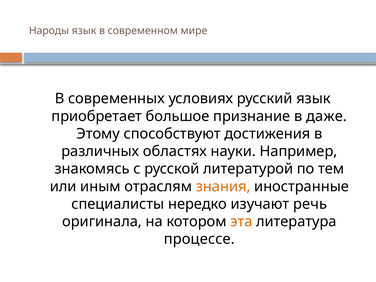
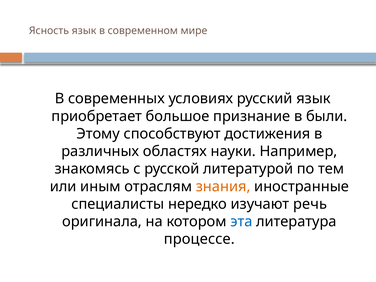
Народы: Народы -> Ясность
даже: даже -> были
эта colour: orange -> blue
